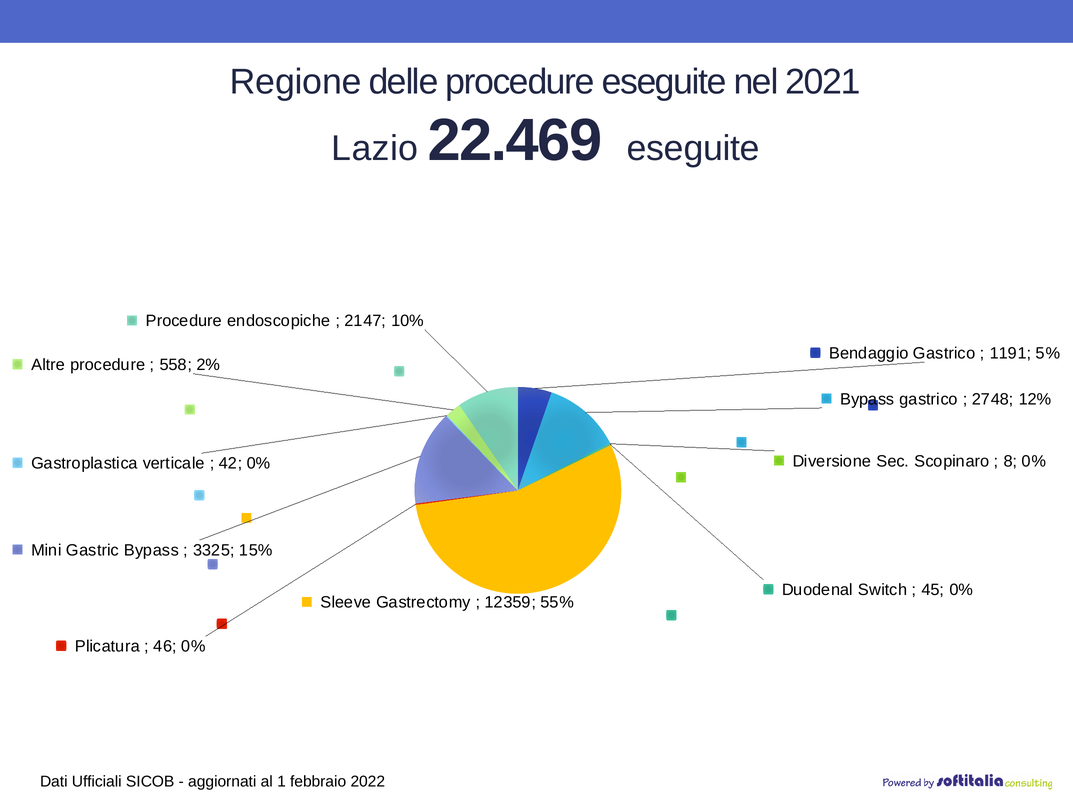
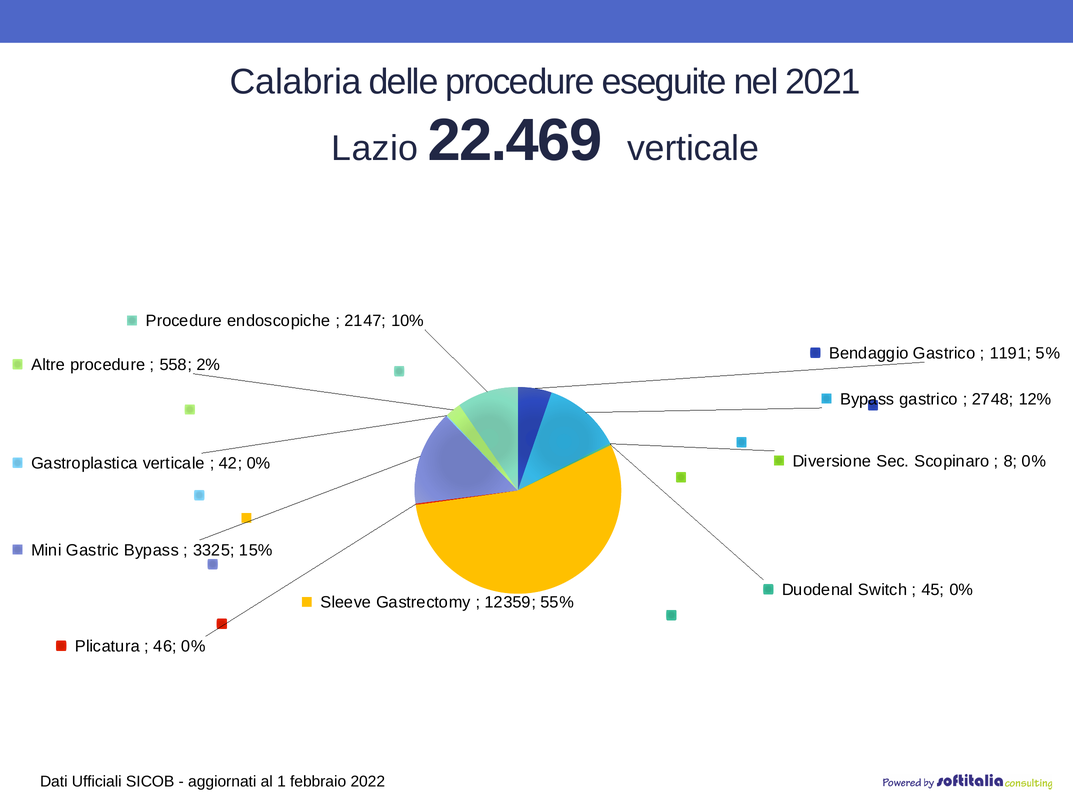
Regione: Regione -> Calabria
22.469 eseguite: eseguite -> verticale
